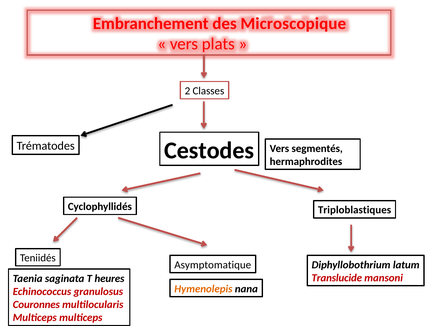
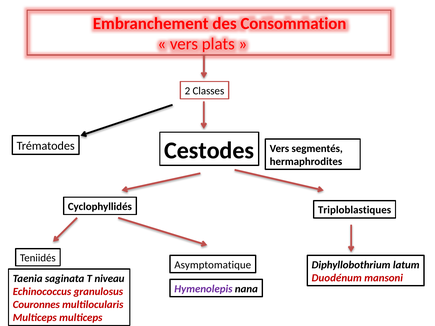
Microscopique: Microscopique -> Consommation
Translucide: Translucide -> Duodénum
heures: heures -> niveau
Hymenolepis colour: orange -> purple
